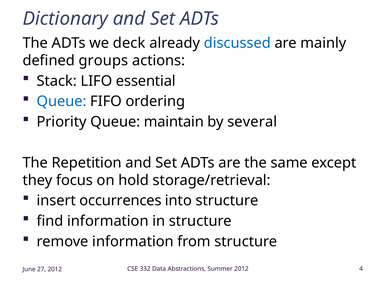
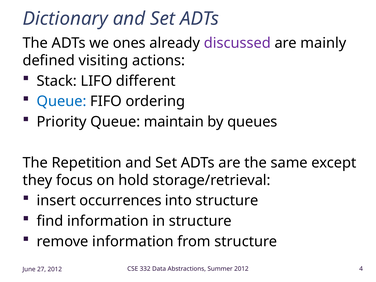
deck: deck -> ones
discussed colour: blue -> purple
groups: groups -> visiting
essential: essential -> different
several: several -> queues
